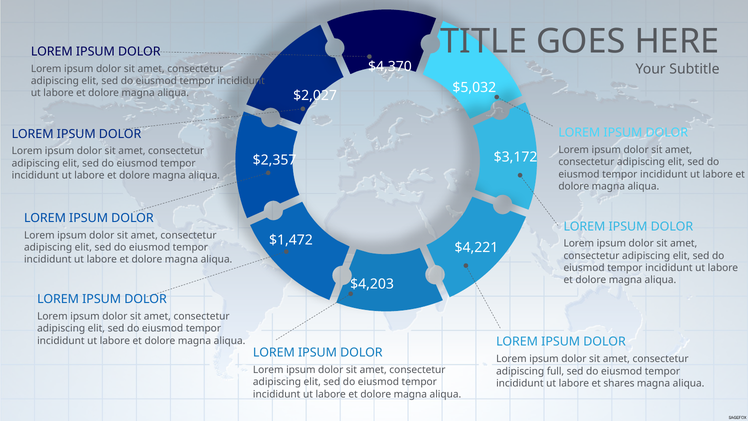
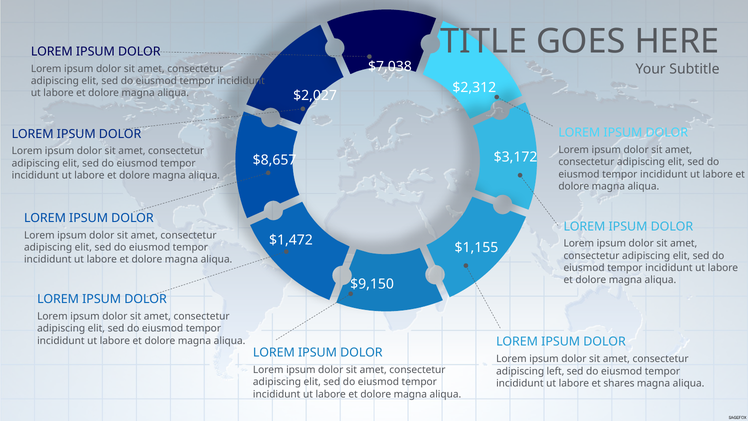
$4,370: $4,370 -> $7,038
$5,032: $5,032 -> $2,312
$2,357: $2,357 -> $8,657
$4,221: $4,221 -> $1,155
$4,203: $4,203 -> $9,150
full: full -> left
